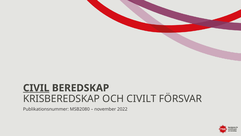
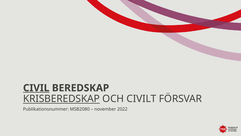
KRISBEREDSKAP underline: none -> present
